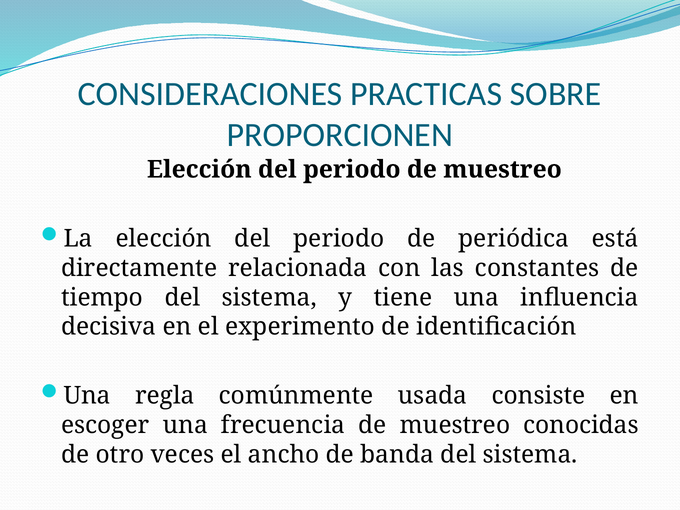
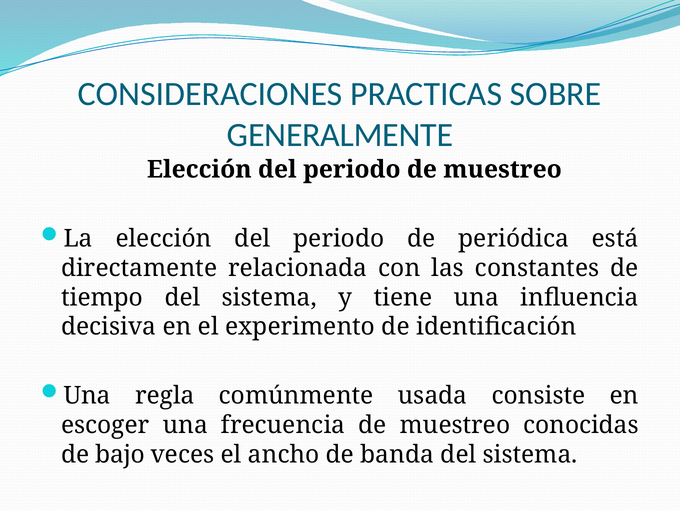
PROPORCIONEN: PROPORCIONEN -> GENERALMENTE
otro: otro -> bajo
